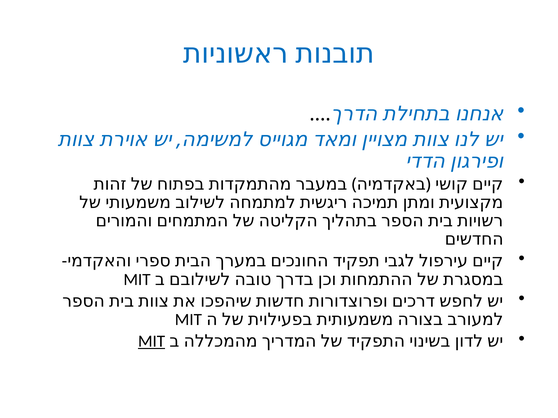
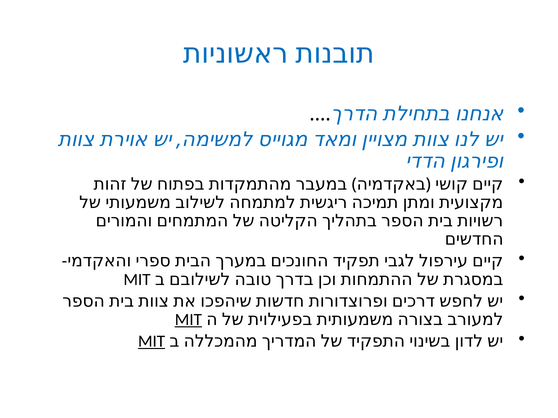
MIT at (188, 320) underline: none -> present
